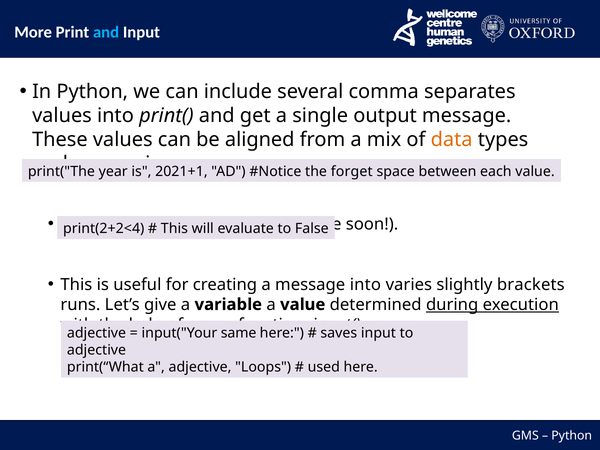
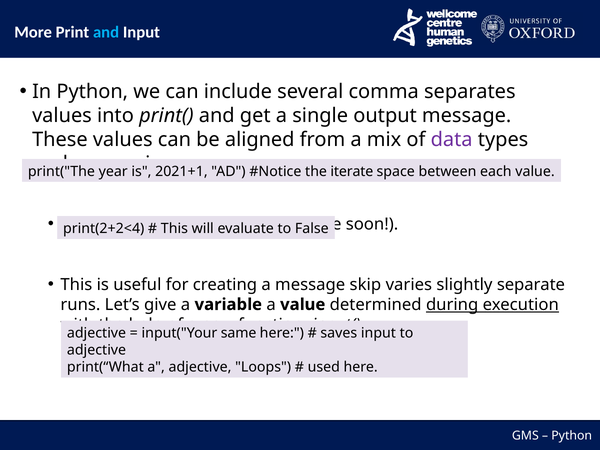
data colour: orange -> purple
forget: forget -> iterate
message into: into -> skip
brackets: brackets -> separate
